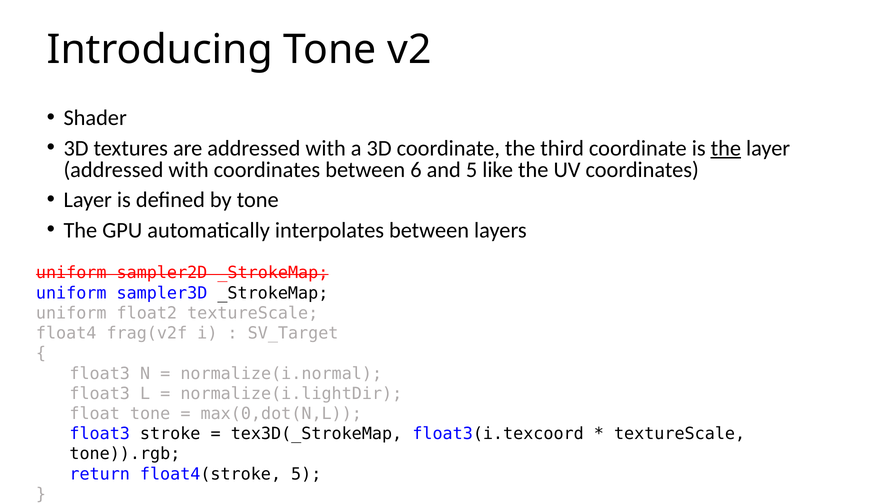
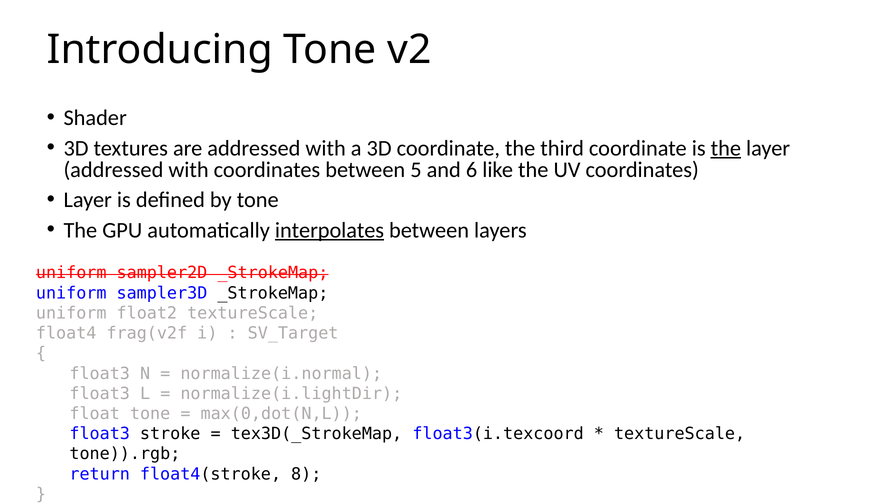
6: 6 -> 5
and 5: 5 -> 6
interpolates underline: none -> present
float4(stroke 5: 5 -> 8
